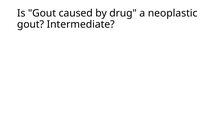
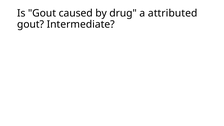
neoplastic: neoplastic -> attributed
